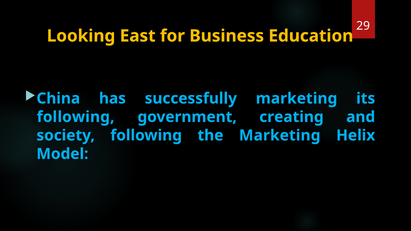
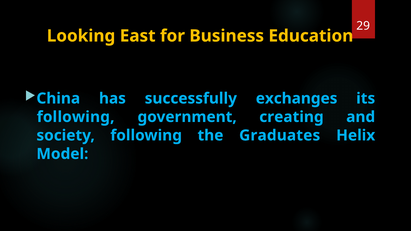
successfully marketing: marketing -> exchanges
the Marketing: Marketing -> Graduates
